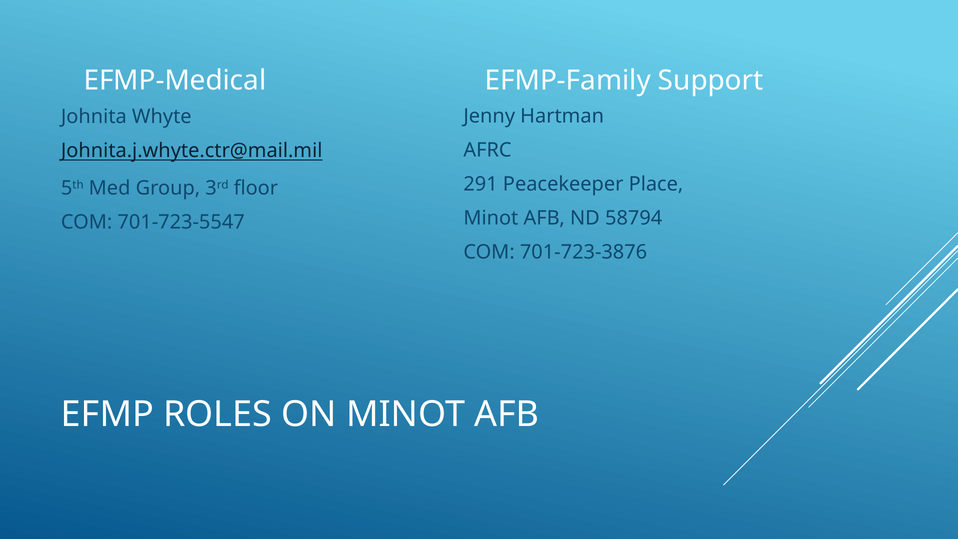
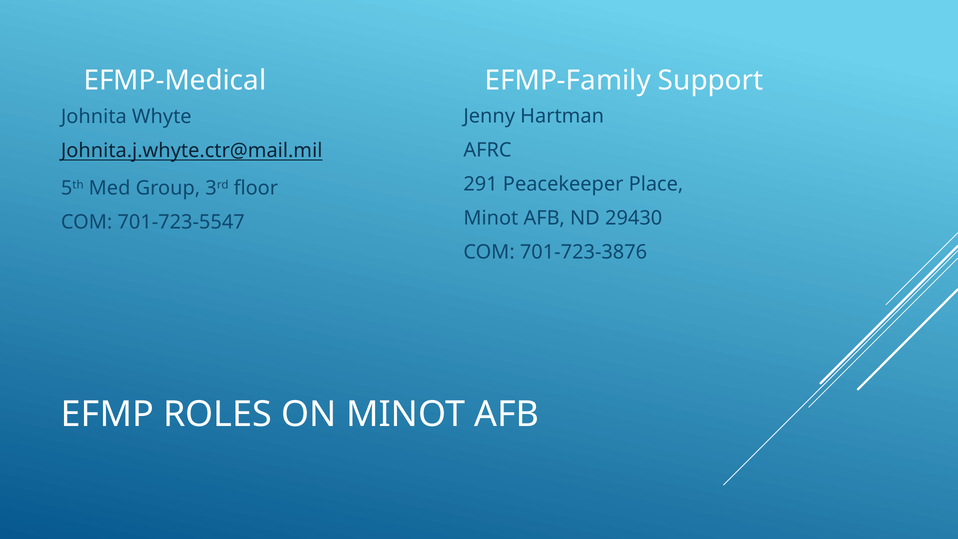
58794: 58794 -> 29430
